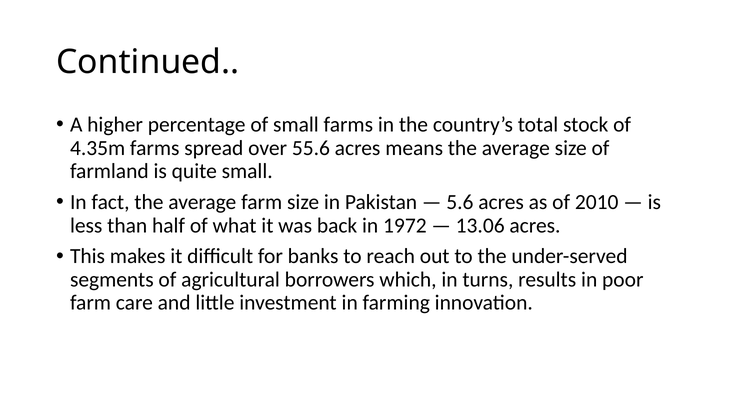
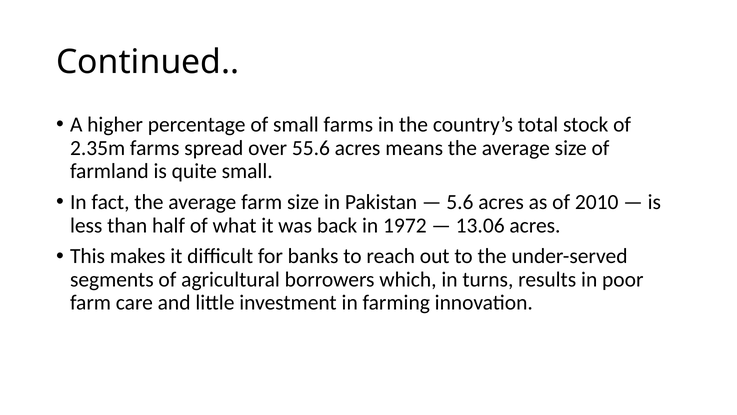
4.35m: 4.35m -> 2.35m
